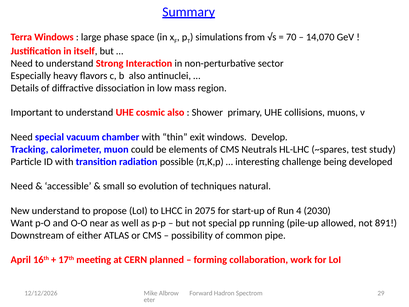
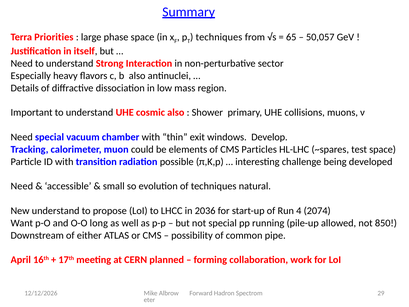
Terra Windows: Windows -> Priorities
simulations at (219, 37): simulations -> techniques
70: 70 -> 65
14,070: 14,070 -> 50,057
Neutrals: Neutrals -> Particles
test study: study -> space
2075: 2075 -> 2036
2030: 2030 -> 2074
near: near -> long
891: 891 -> 850
